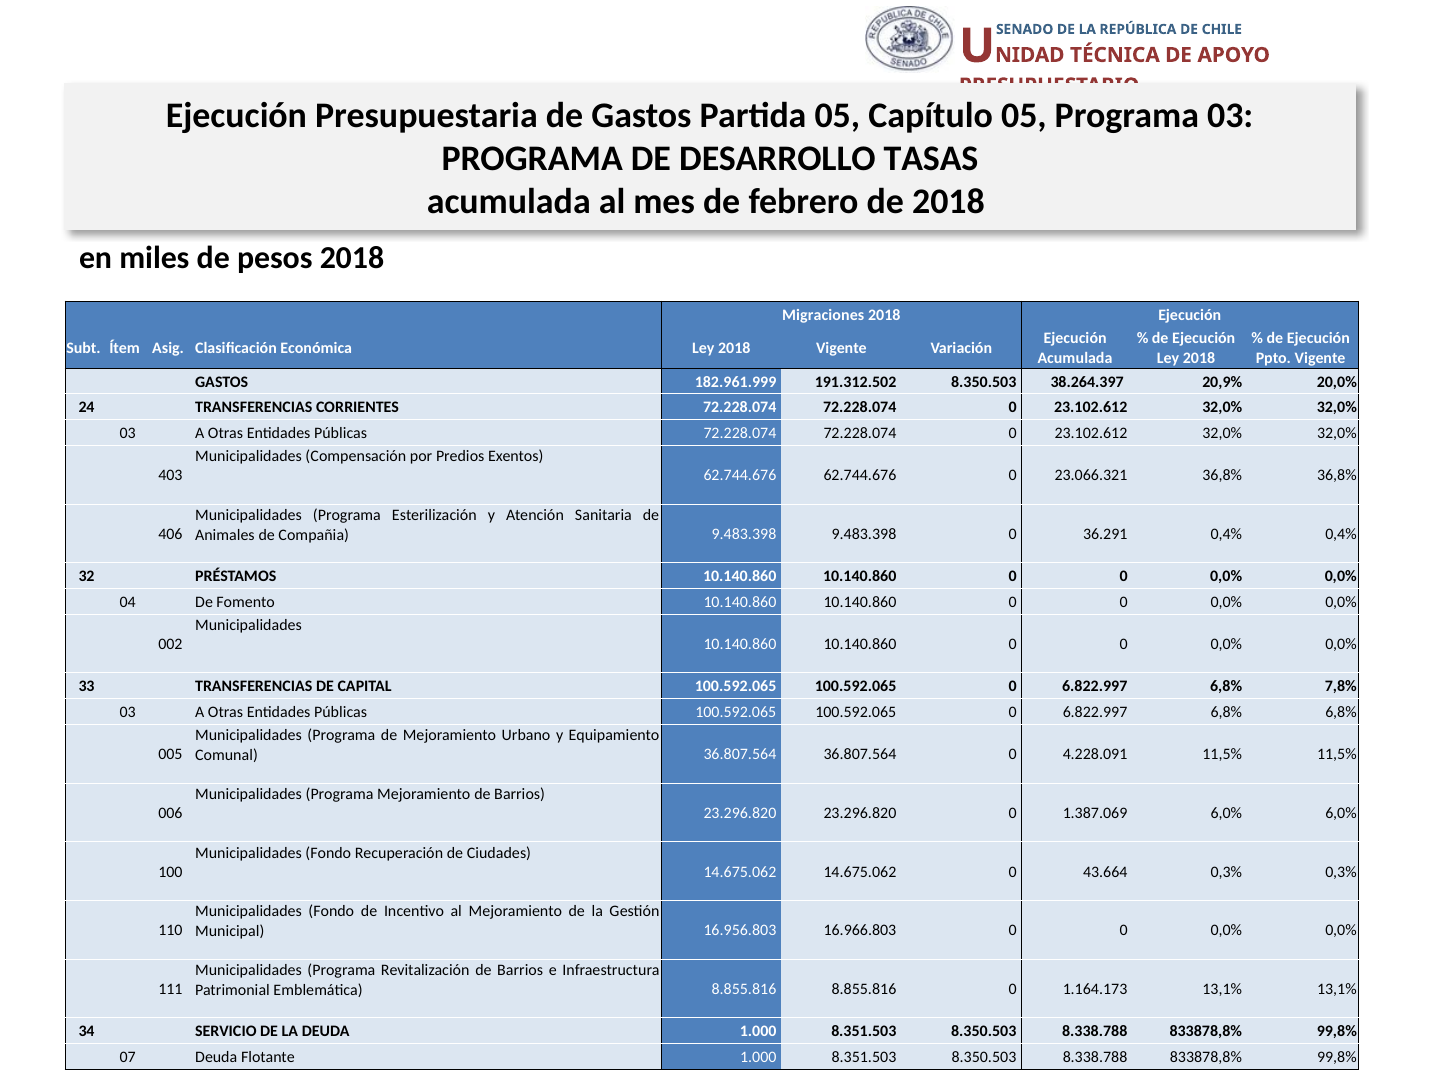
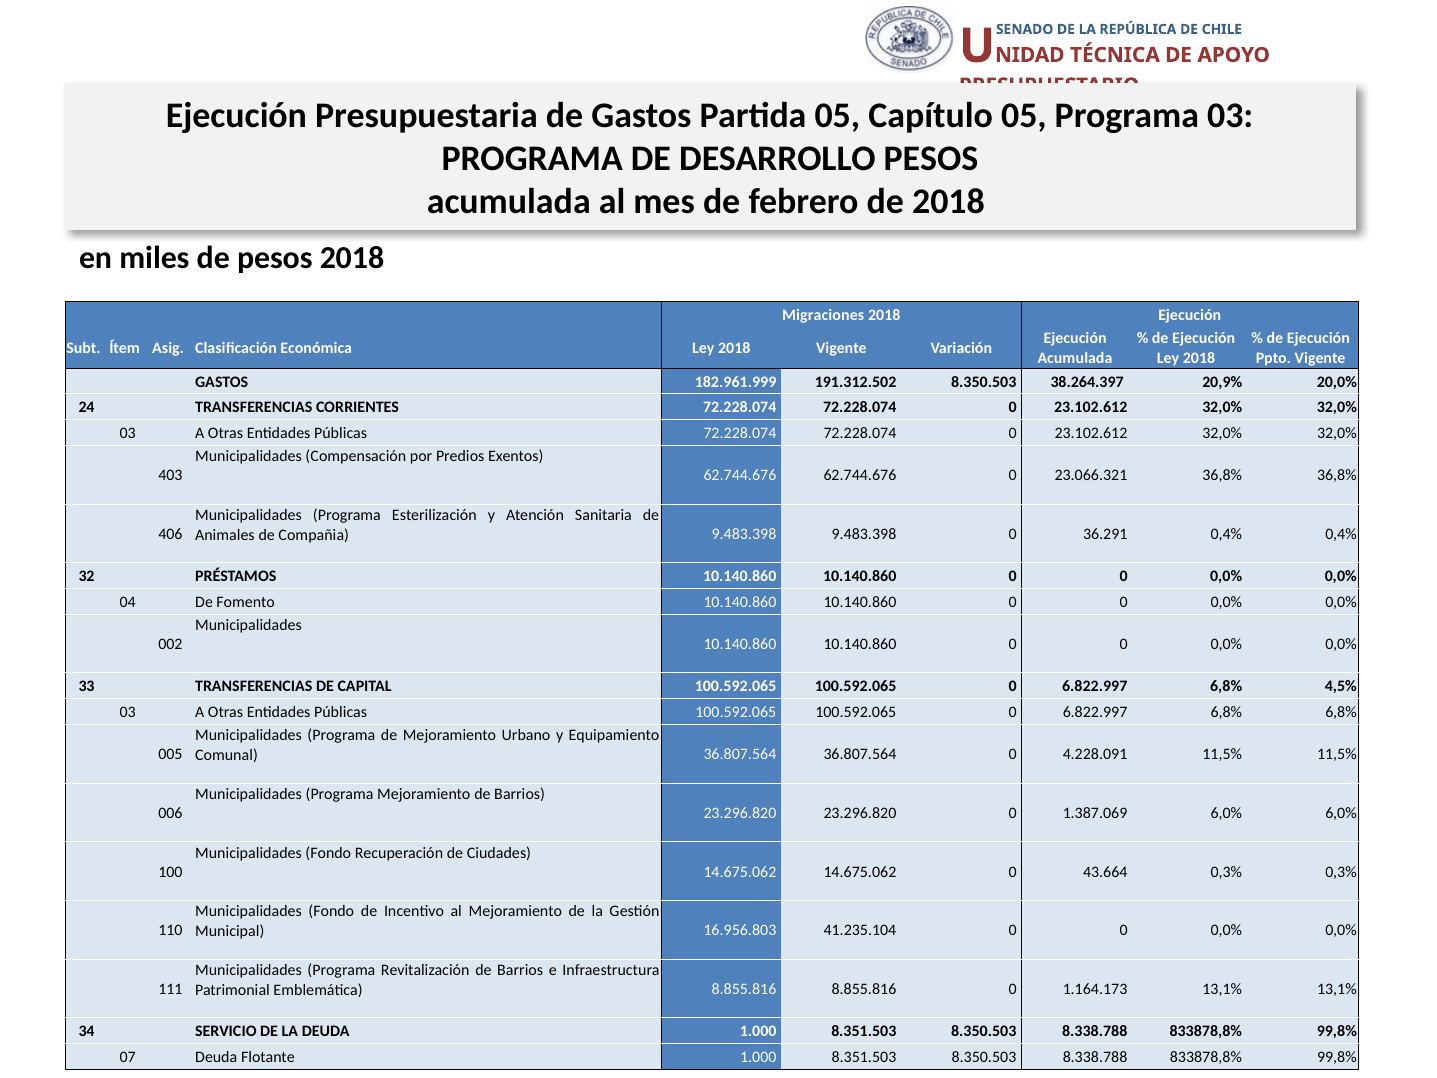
DESARROLLO TASAS: TASAS -> PESOS
7,8%: 7,8% -> 4,5%
16.966.803: 16.966.803 -> 41.235.104
